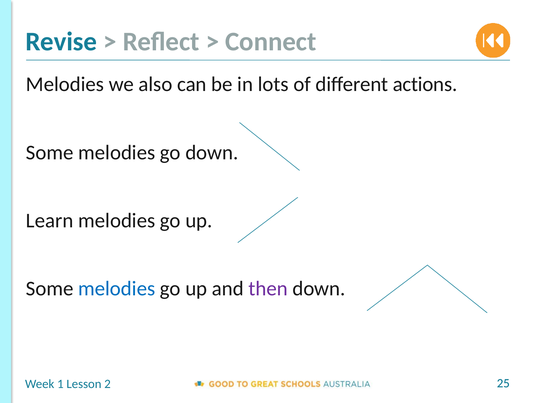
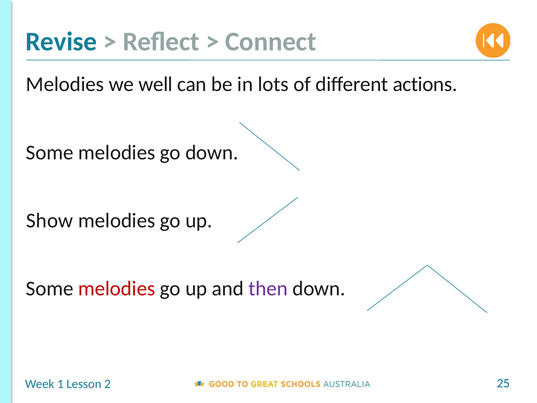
also: also -> well
Learn: Learn -> Show
melodies at (117, 288) colour: blue -> red
